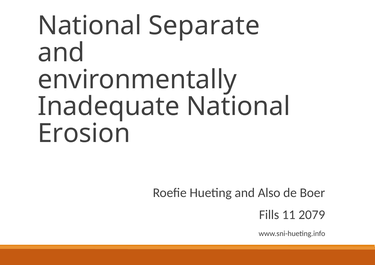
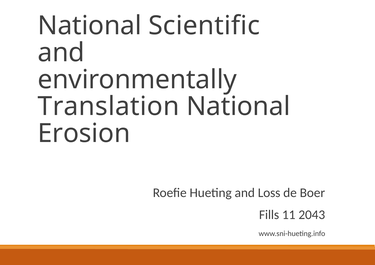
Separate: Separate -> Scientific
Inadequate: Inadequate -> Translation
Also: Also -> Loss
2079: 2079 -> 2043
